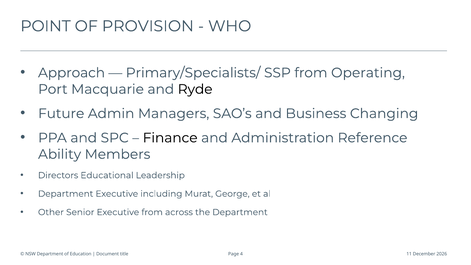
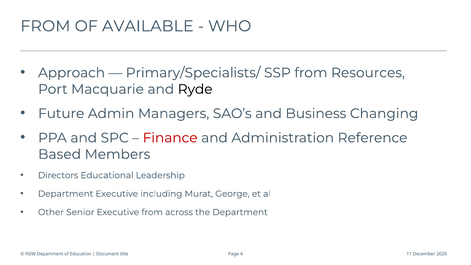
POINT at (46, 26): POINT -> FROM
PROVISION: PROVISION -> AVAILABLE
Operating: Operating -> Resources
Finance colour: black -> red
Ability: Ability -> Based
